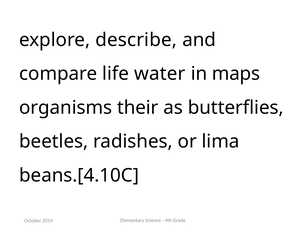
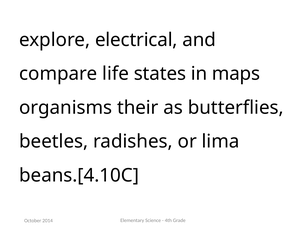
describe: describe -> electrical
water: water -> states
